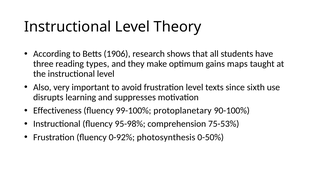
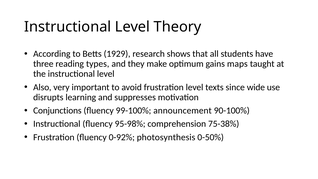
1906: 1906 -> 1929
sixth: sixth -> wide
Effectiveness: Effectiveness -> Conjunctions
protoplanetary: protoplanetary -> announcement
75-53%: 75-53% -> 75-38%
